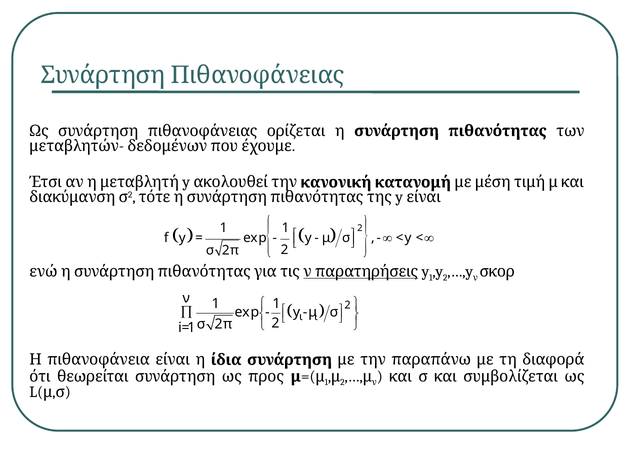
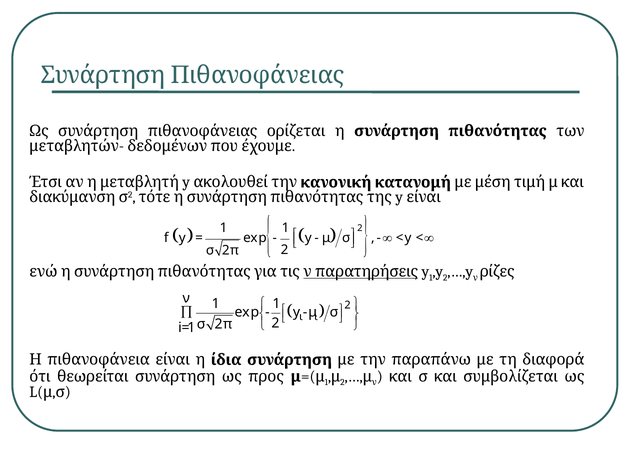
σκορ: σκορ -> ρίζες
